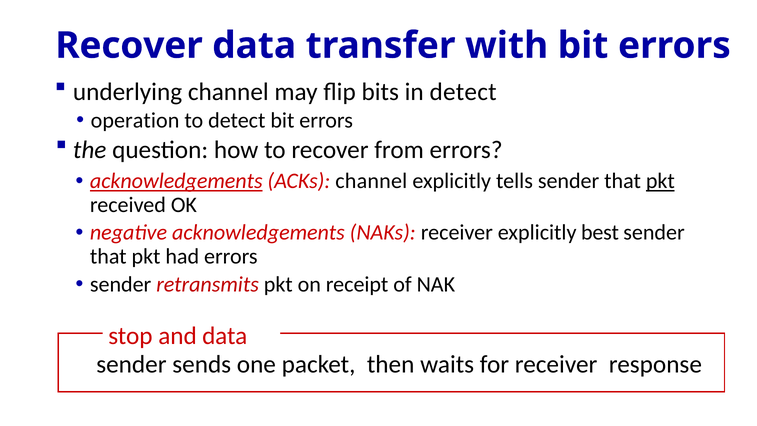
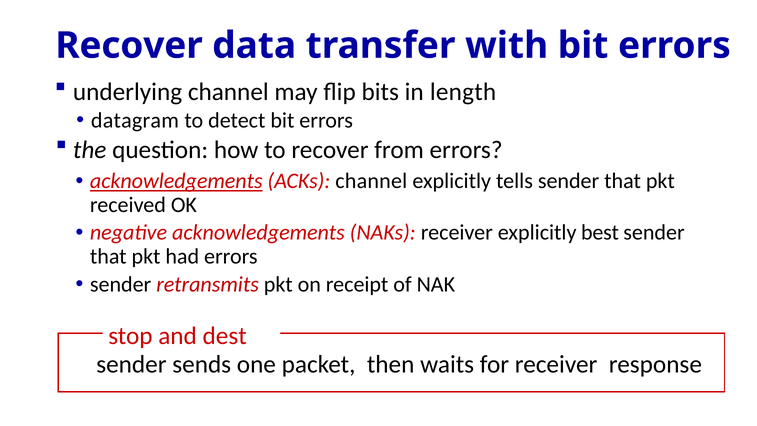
in detect: detect -> length
operation: operation -> datagram
pkt at (660, 181) underline: present -> none
and data: data -> dest
